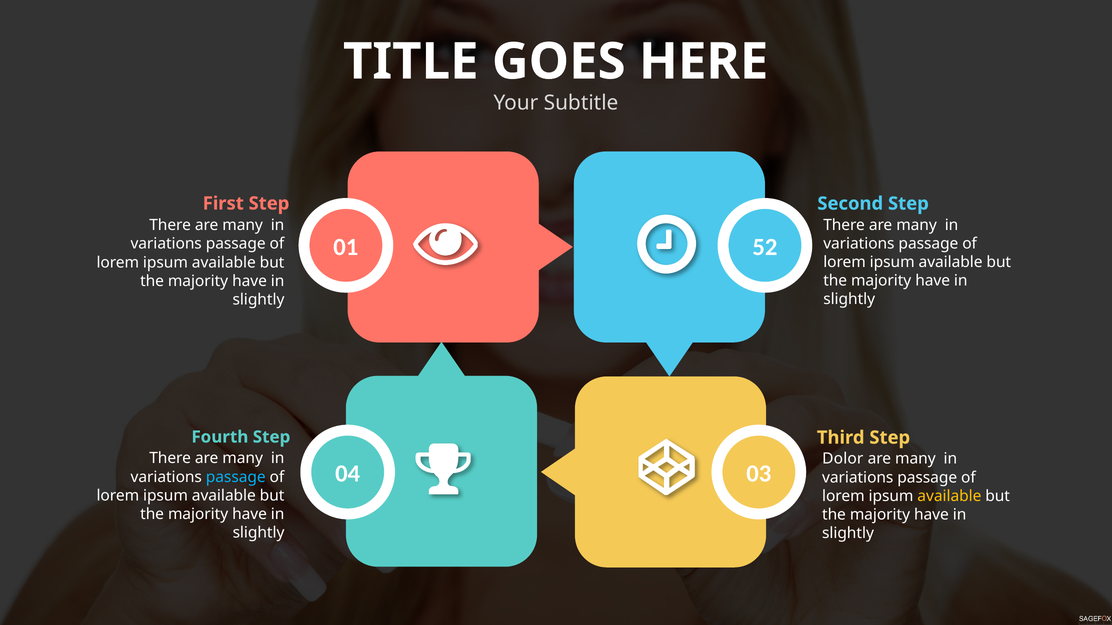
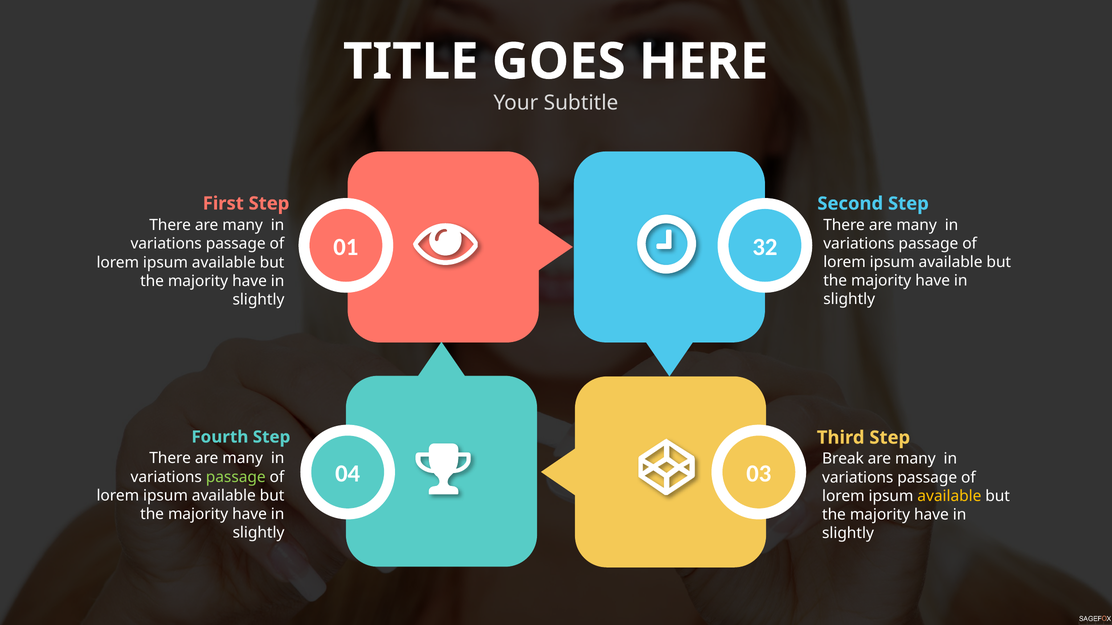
52: 52 -> 32
Dolor: Dolor -> Break
passage at (236, 477) colour: light blue -> light green
